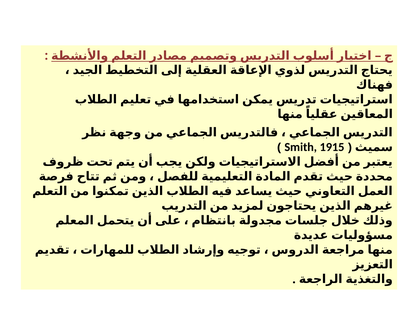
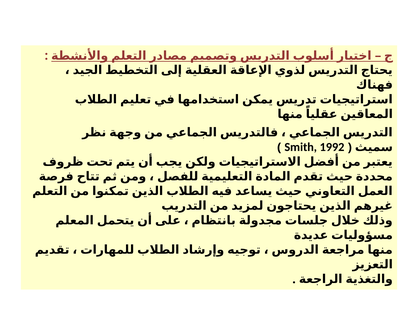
1915: 1915 -> 1992
